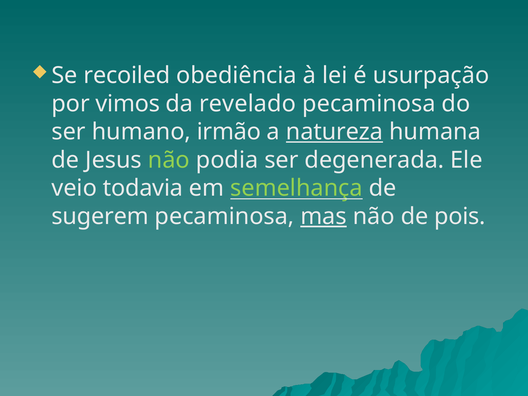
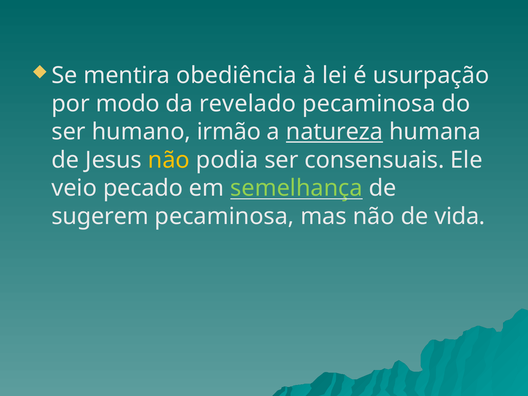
recoiled: recoiled -> mentira
vimos: vimos -> modo
não at (169, 160) colour: light green -> yellow
degenerada: degenerada -> consensuais
todavia: todavia -> pecado
mas underline: present -> none
pois: pois -> vida
